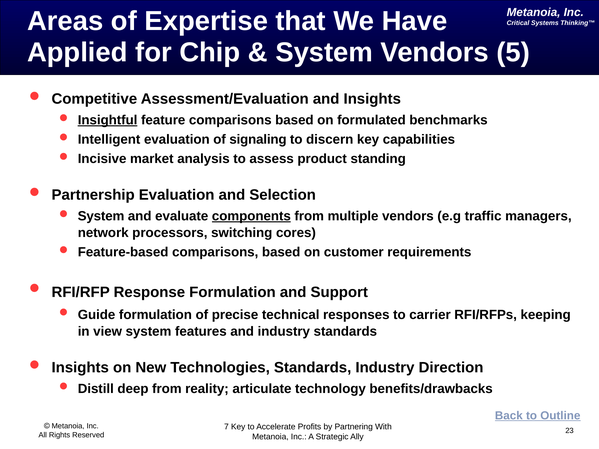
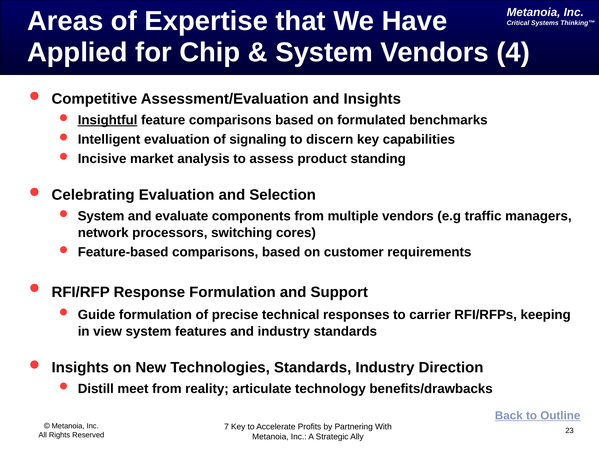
5: 5 -> 4
Partnership: Partnership -> Celebrating
components underline: present -> none
deep: deep -> meet
